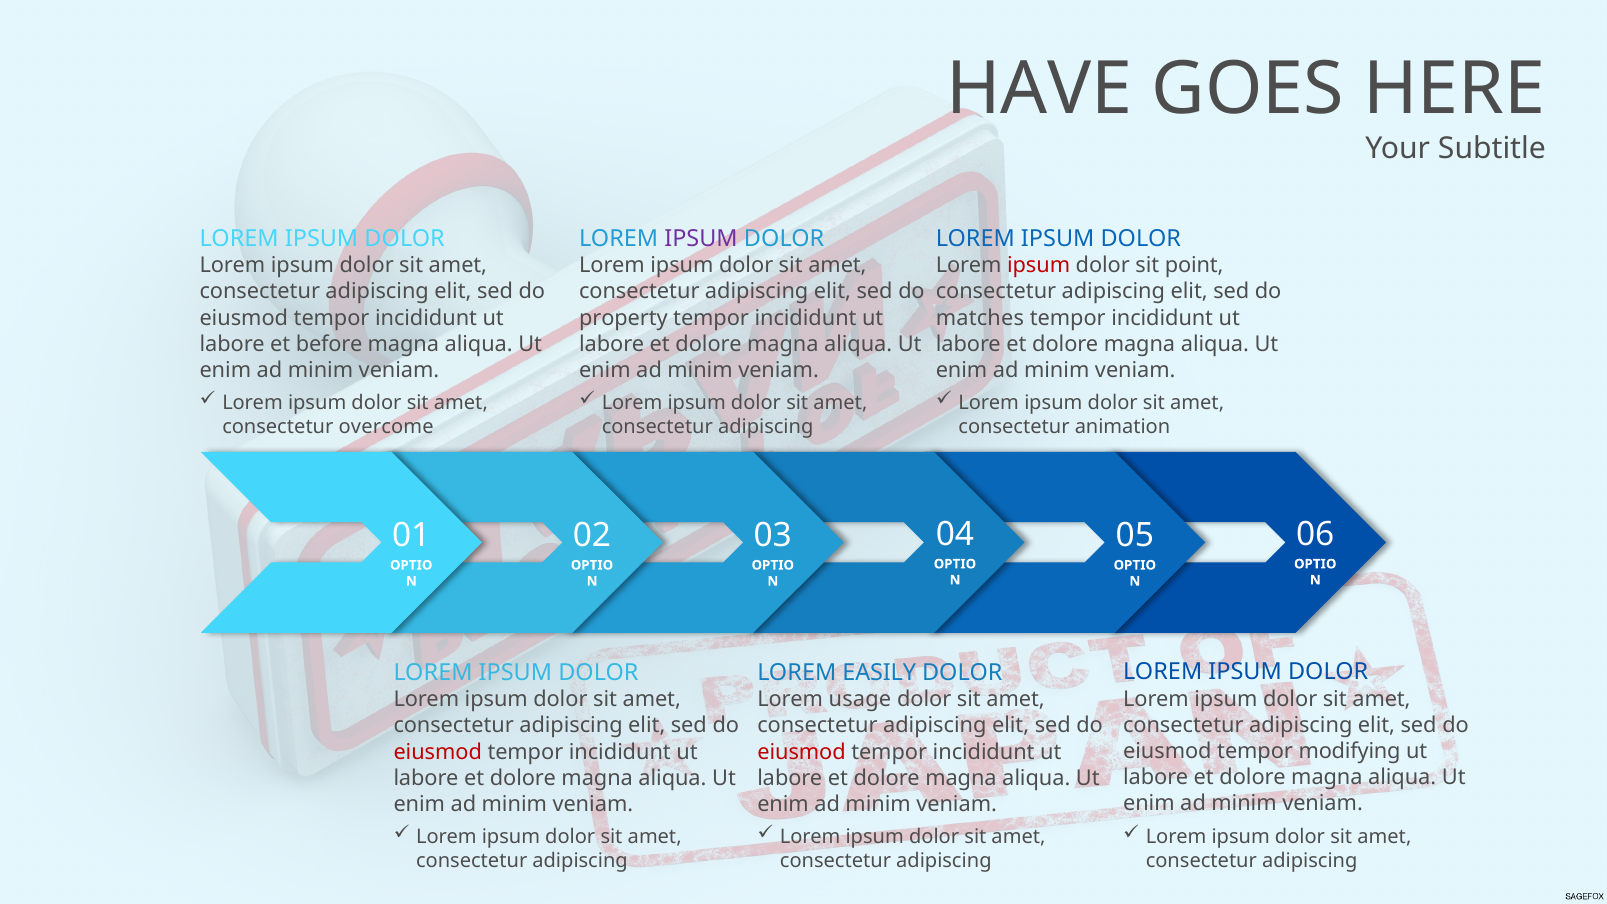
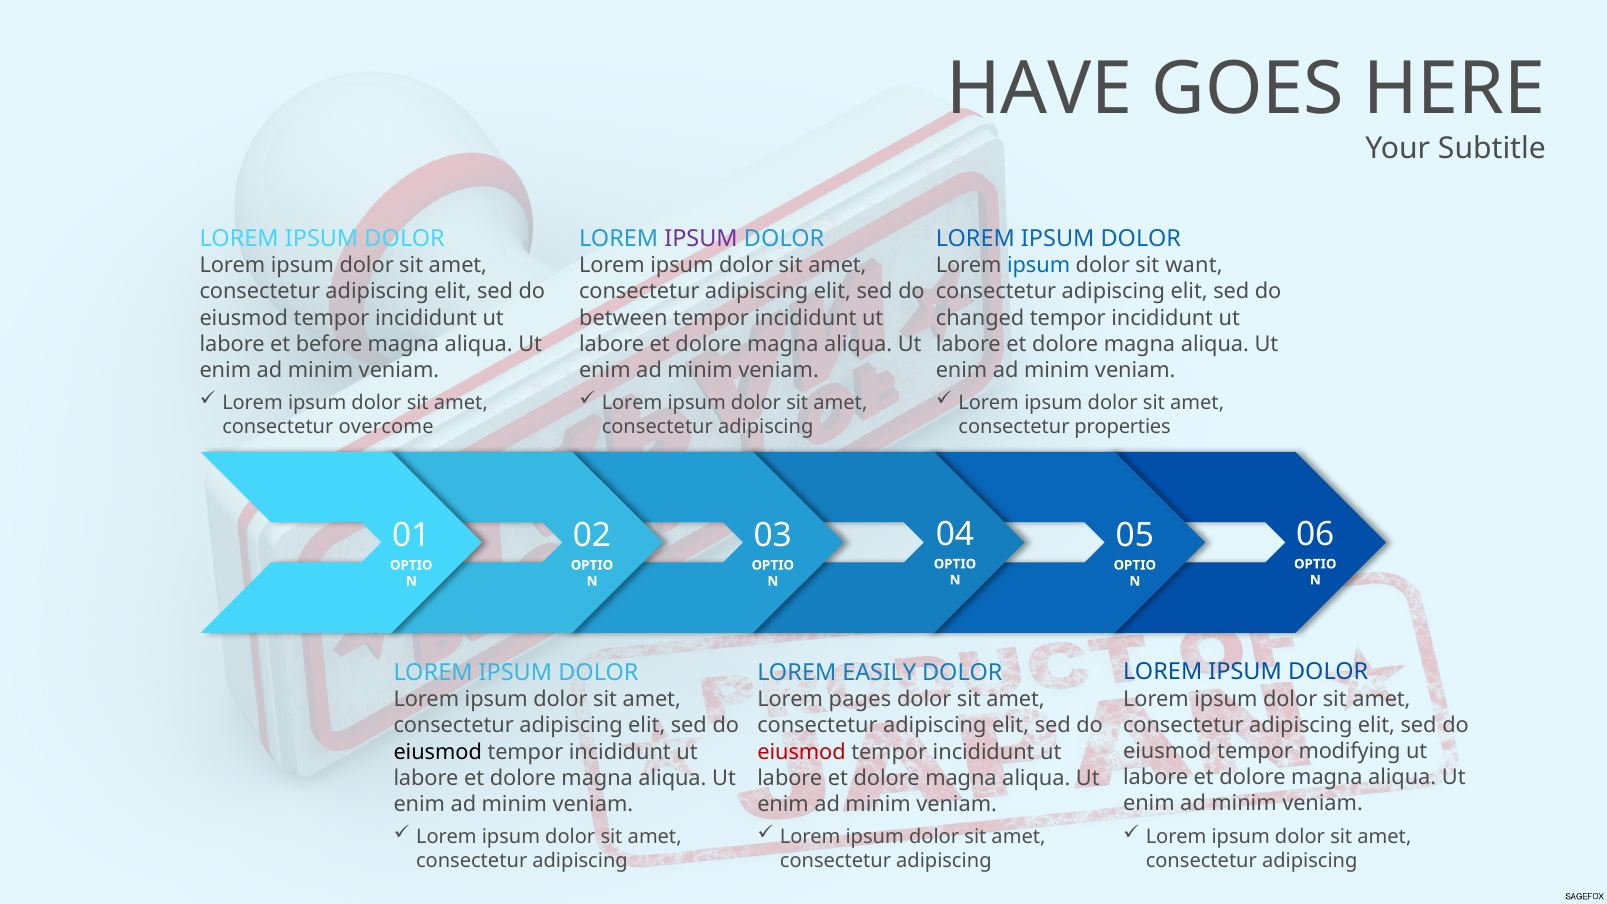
ipsum at (1039, 266) colour: red -> blue
point: point -> want
property: property -> between
matches: matches -> changed
animation: animation -> properties
usage: usage -> pages
eiusmod at (438, 752) colour: red -> black
